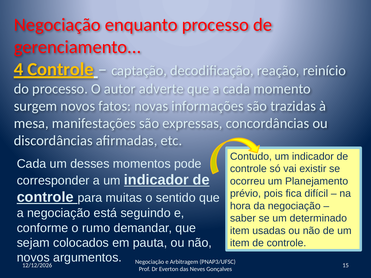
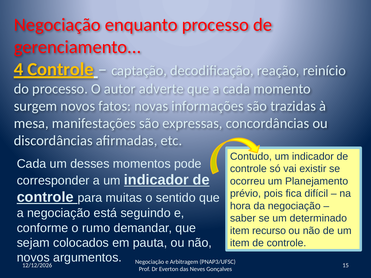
usadas: usadas -> recurso
